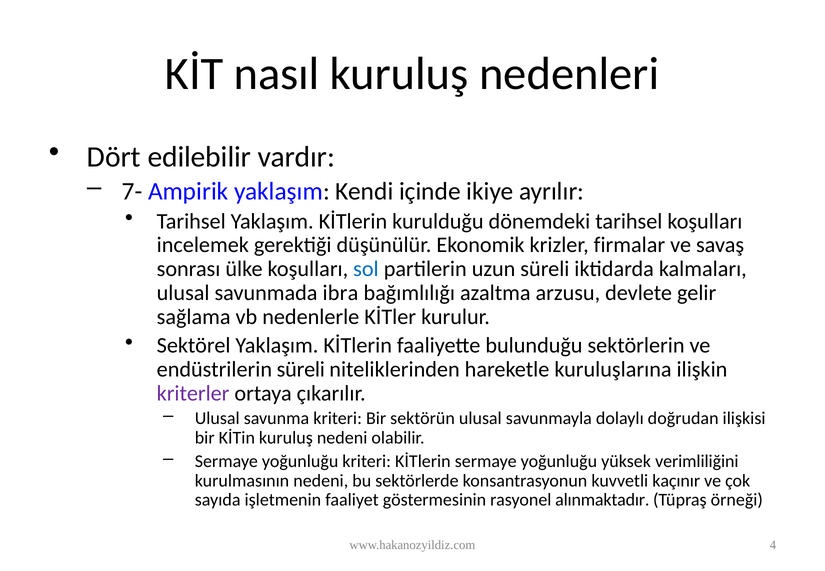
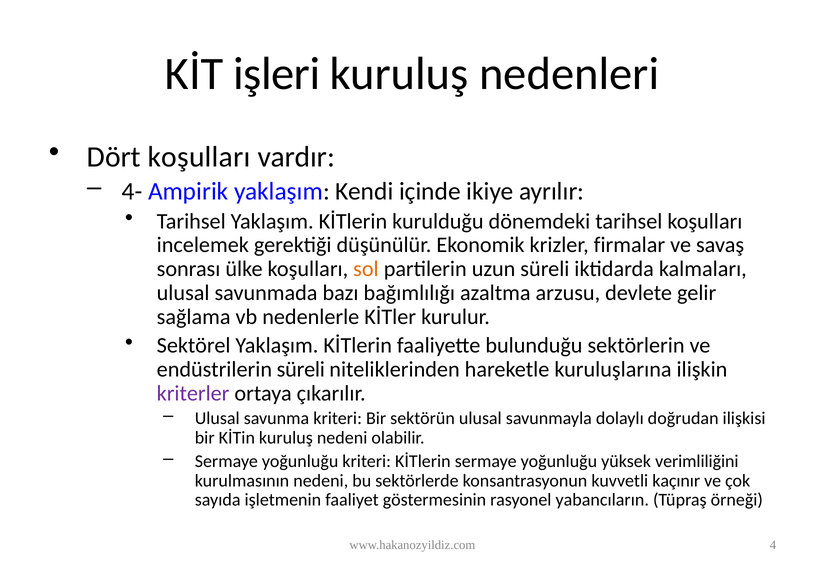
nasıl: nasıl -> işleri
Dört edilebilir: edilebilir -> koşulları
7-: 7- -> 4-
sol colour: blue -> orange
ibra: ibra -> bazı
alınmaktadır: alınmaktadır -> yabancıların
